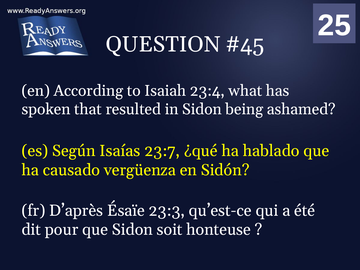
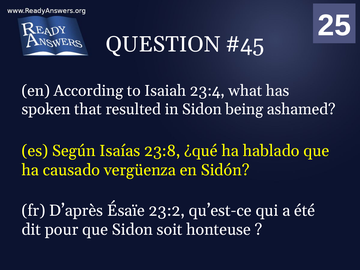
23:7: 23:7 -> 23:8
23:3: 23:3 -> 23:2
